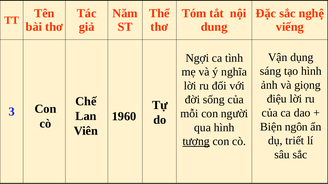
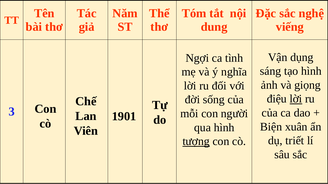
lời at (296, 99) underline: none -> present
1960: 1960 -> 1901
ngôn: ngôn -> xuân
